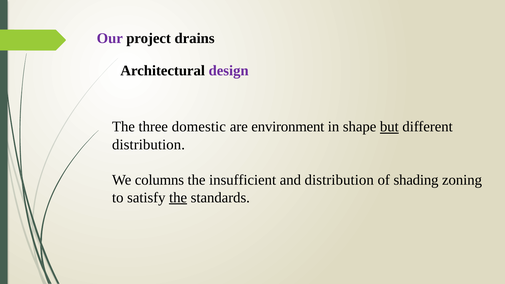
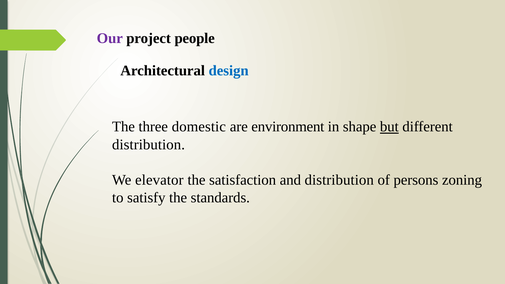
drains: drains -> people
design colour: purple -> blue
columns: columns -> elevator
insufficient: insufficient -> satisfaction
shading: shading -> persons
the at (178, 198) underline: present -> none
